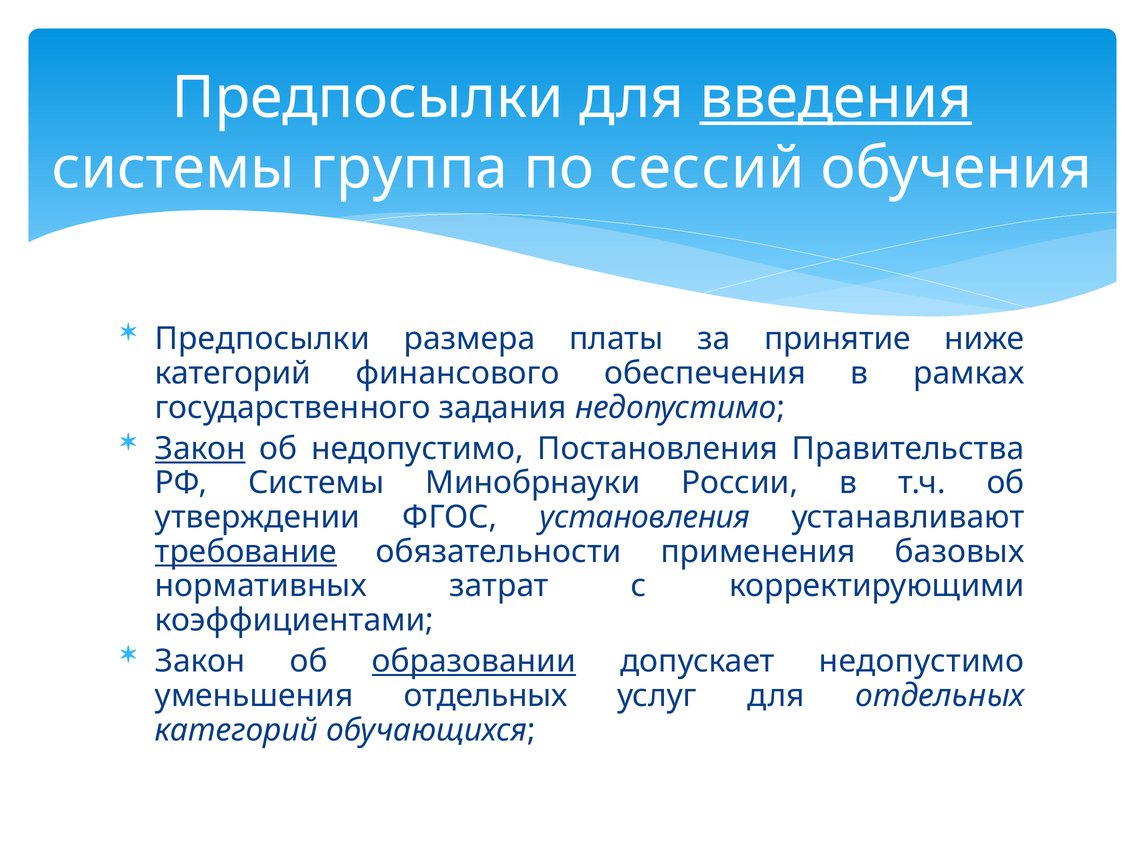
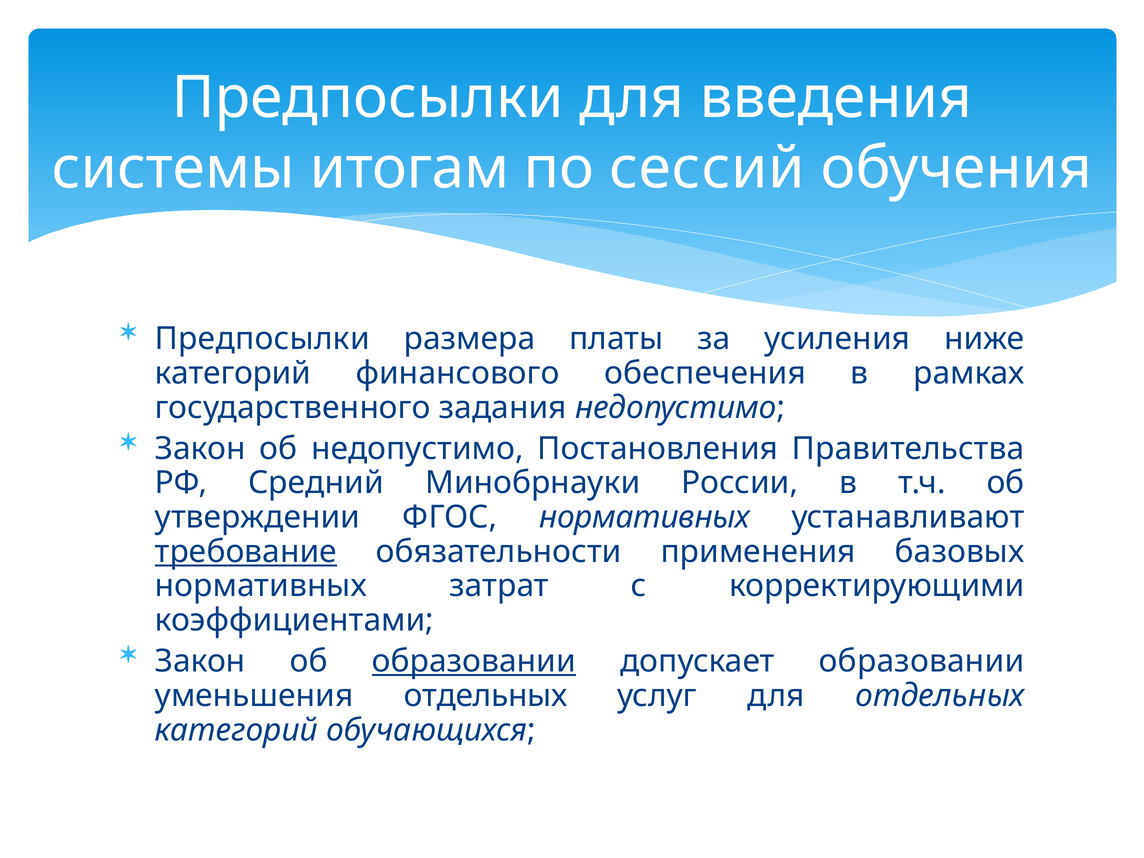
введения underline: present -> none
группа: группа -> итогам
принятие: принятие -> усиления
Закон at (200, 449) underline: present -> none
РФ Системы: Системы -> Средний
ФГОС установления: установления -> нормативных
допускает недопустимо: недопустимо -> образовании
